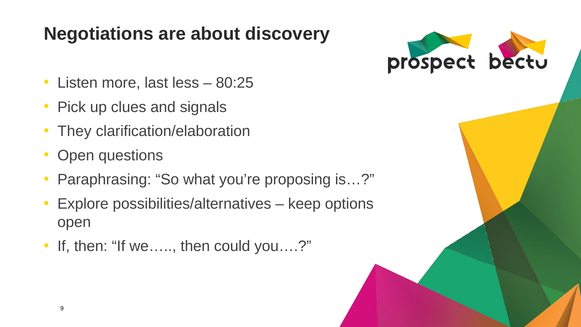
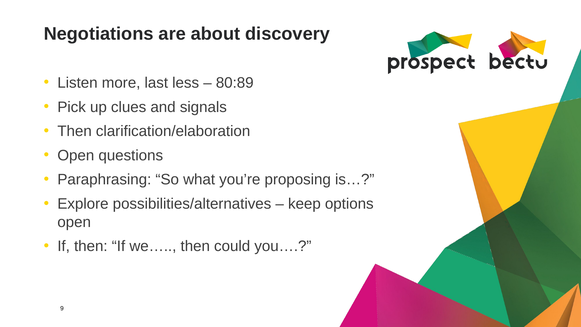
80:25: 80:25 -> 80:89
They at (74, 131): They -> Then
